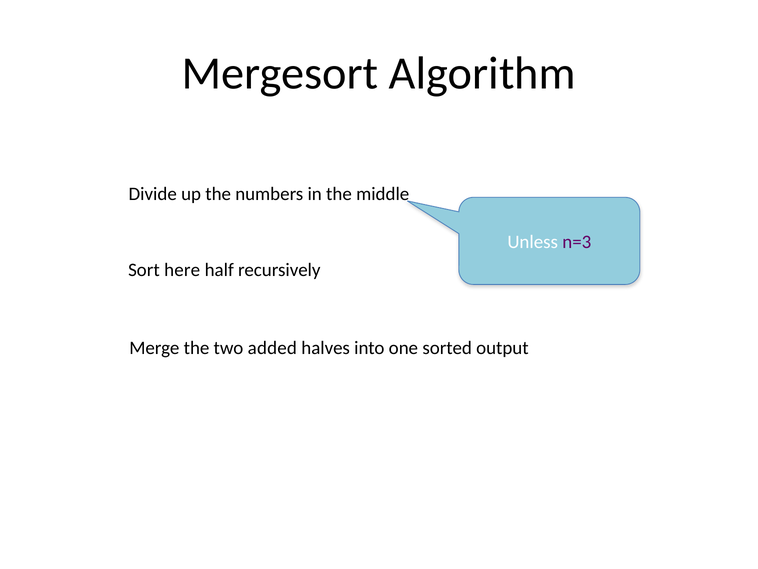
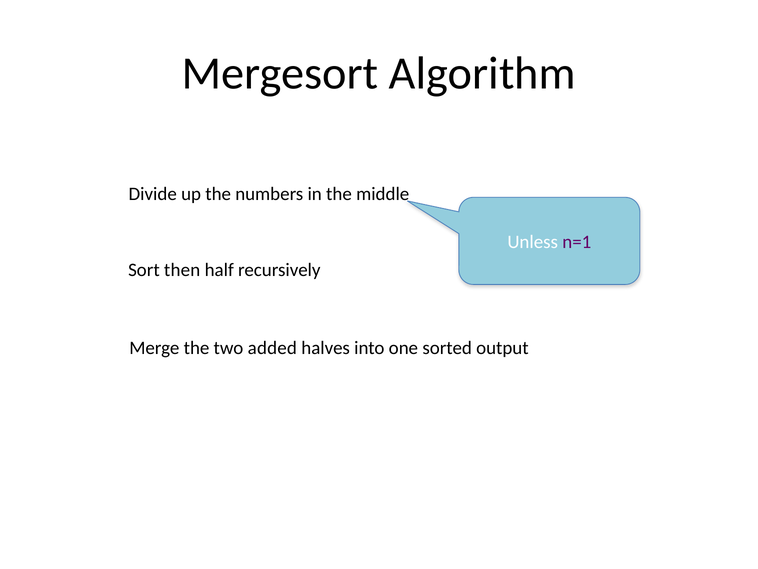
n=3: n=3 -> n=1
here: here -> then
